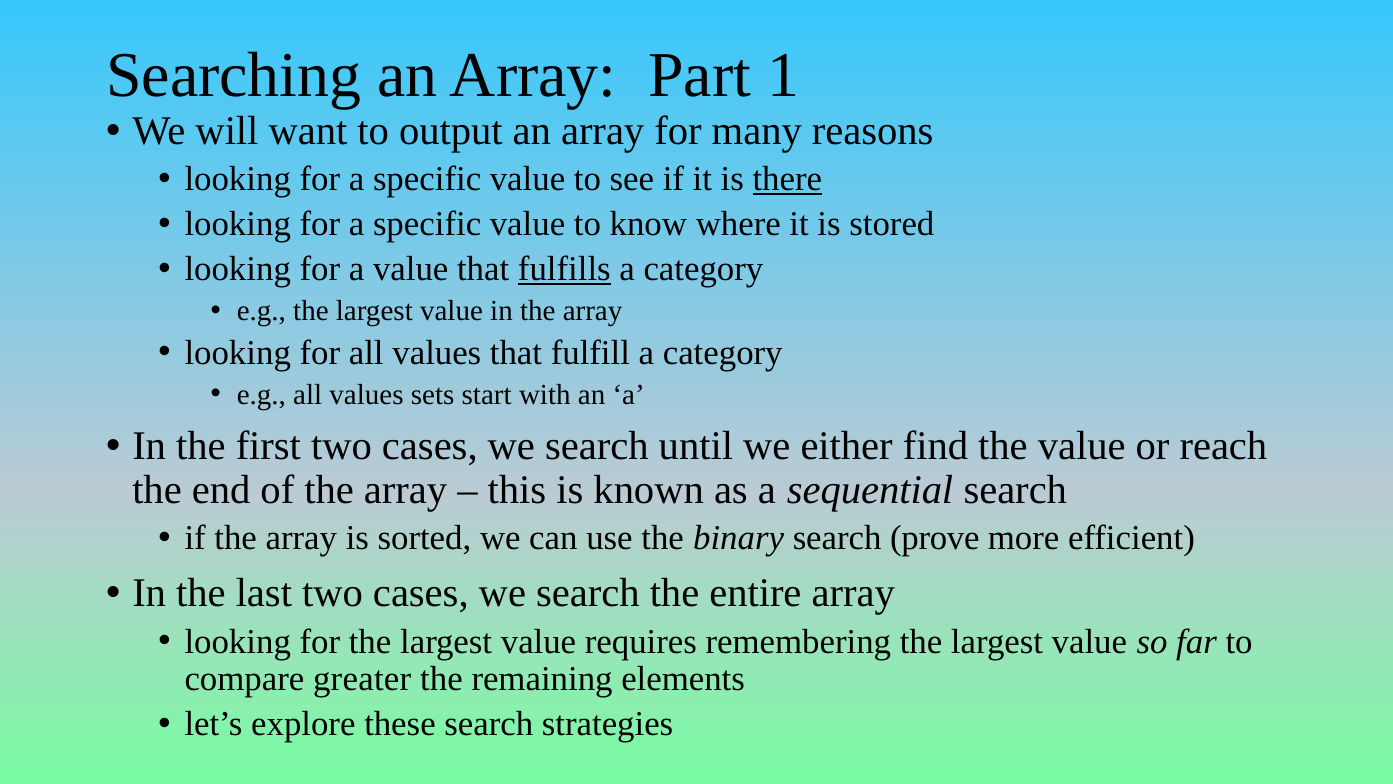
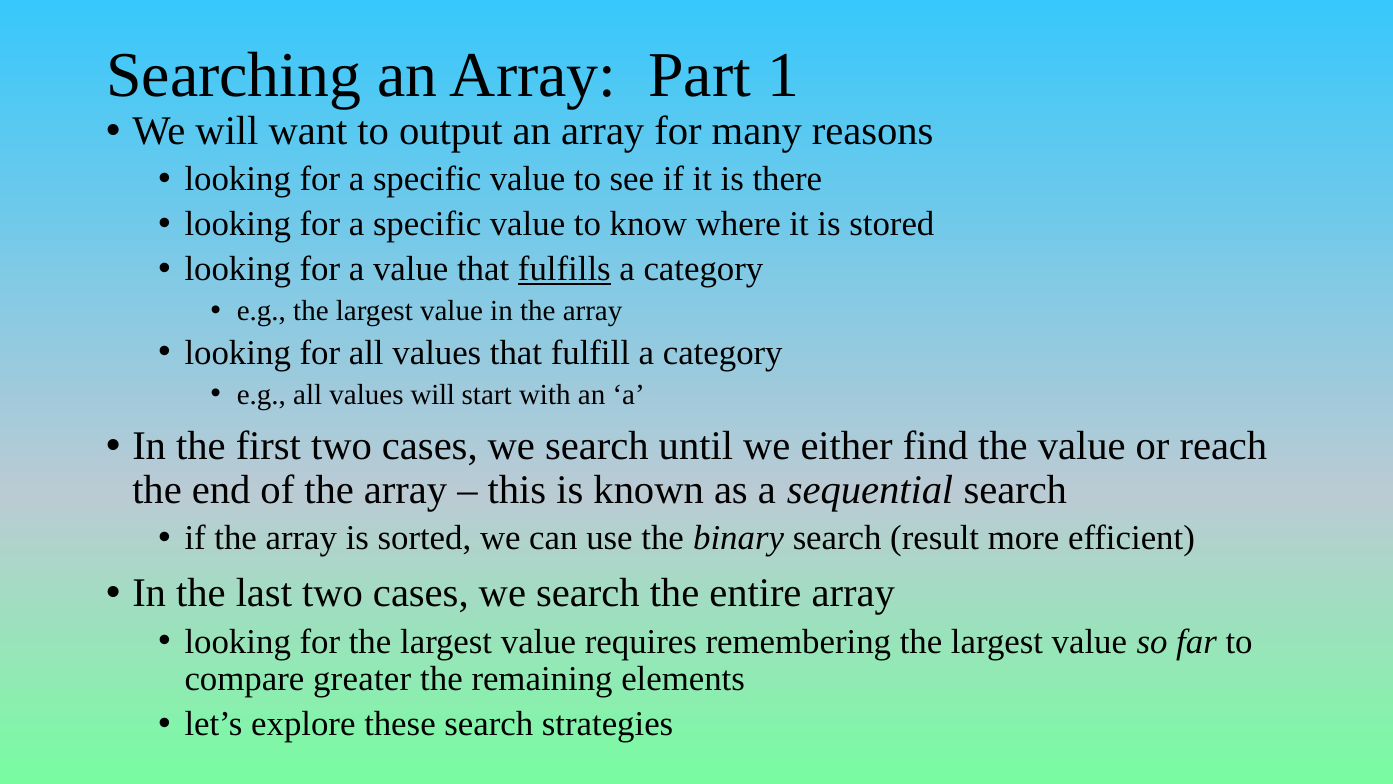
there underline: present -> none
values sets: sets -> will
prove: prove -> result
